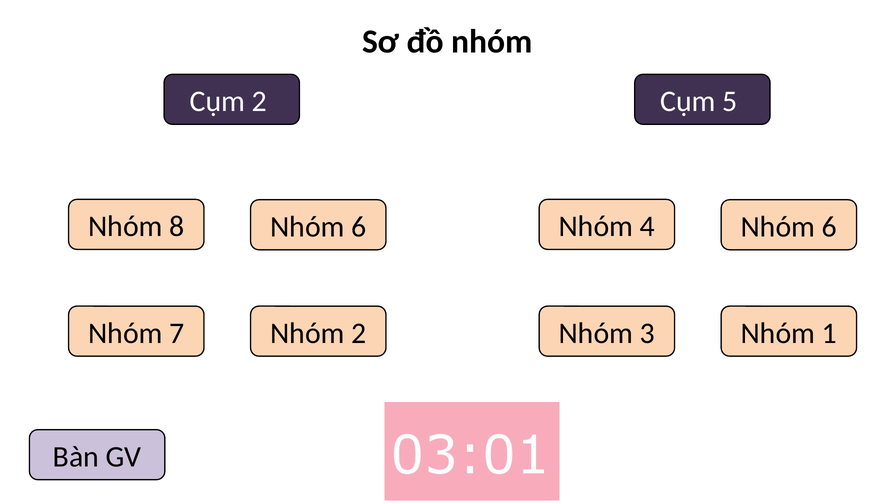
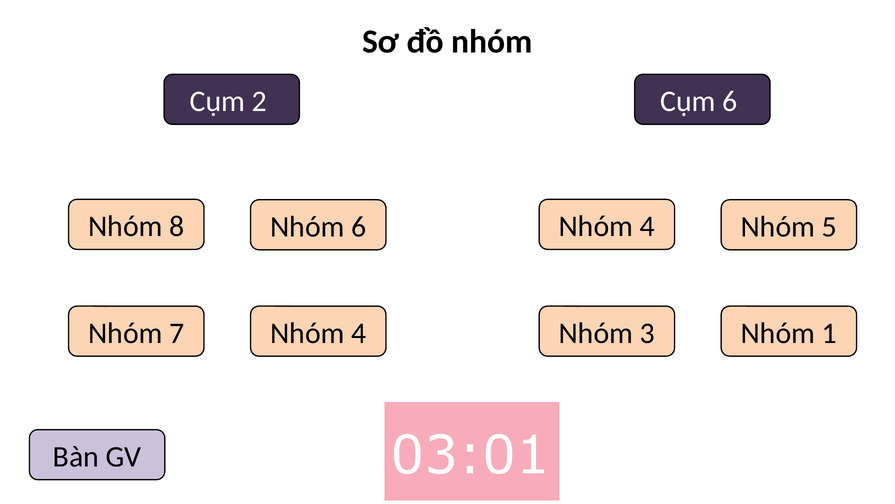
Cụm 5: 5 -> 6
6 at (829, 227): 6 -> 5
2 at (359, 333): 2 -> 4
